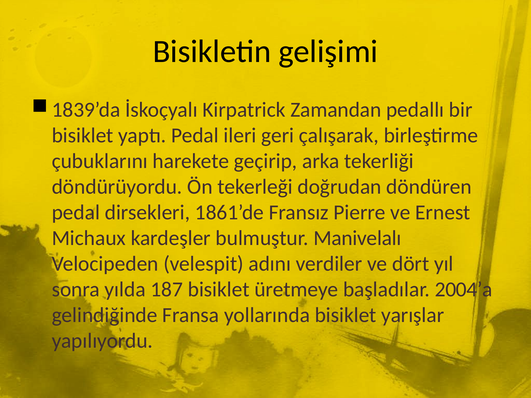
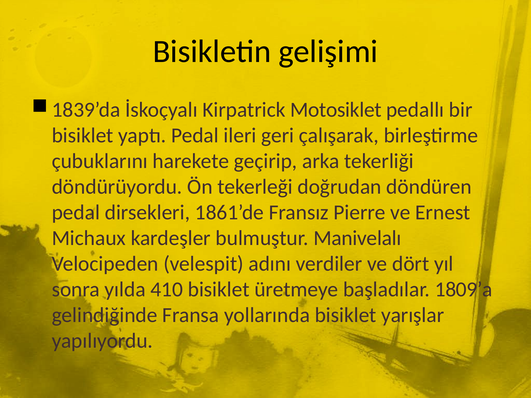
Zamandan: Zamandan -> Motosiklet
187: 187 -> 410
2004’a: 2004’a -> 1809’a
